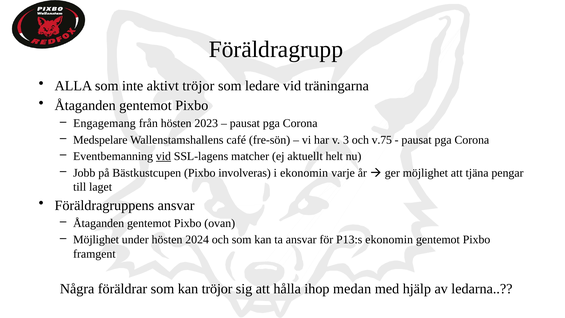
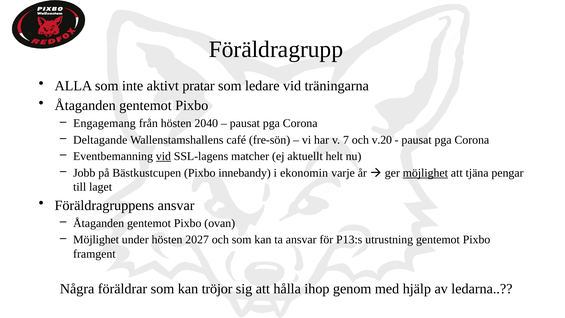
aktivt tröjor: tröjor -> pratar
2023: 2023 -> 2040
Medspelare: Medspelare -> Deltagande
3: 3 -> 7
v.75: v.75 -> v.20
involveras: involveras -> innebandy
möjlighet at (425, 173) underline: none -> present
2024: 2024 -> 2027
P13:s ekonomin: ekonomin -> utrustning
medan: medan -> genom
